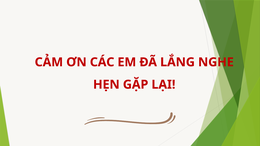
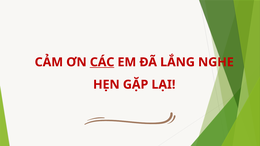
CÁC underline: none -> present
